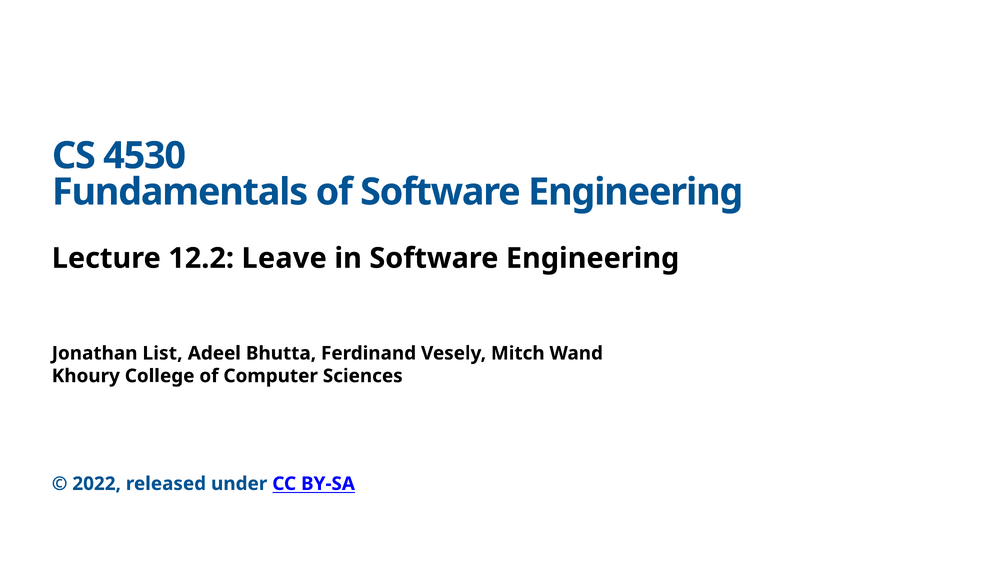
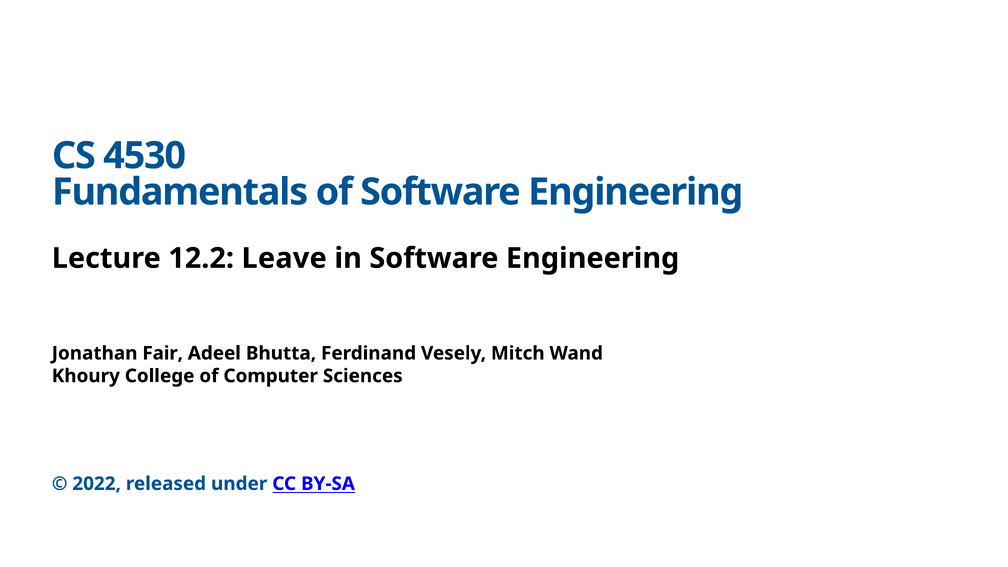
List: List -> Fair
